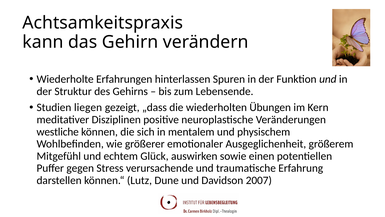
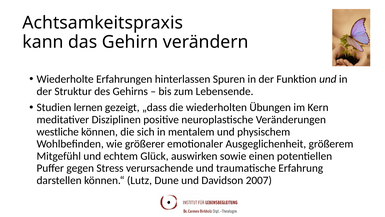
liegen: liegen -> lernen
